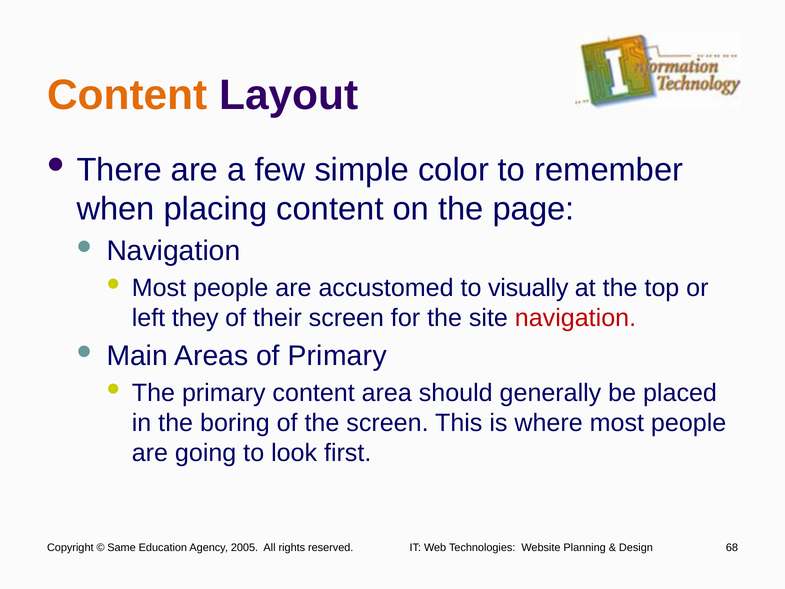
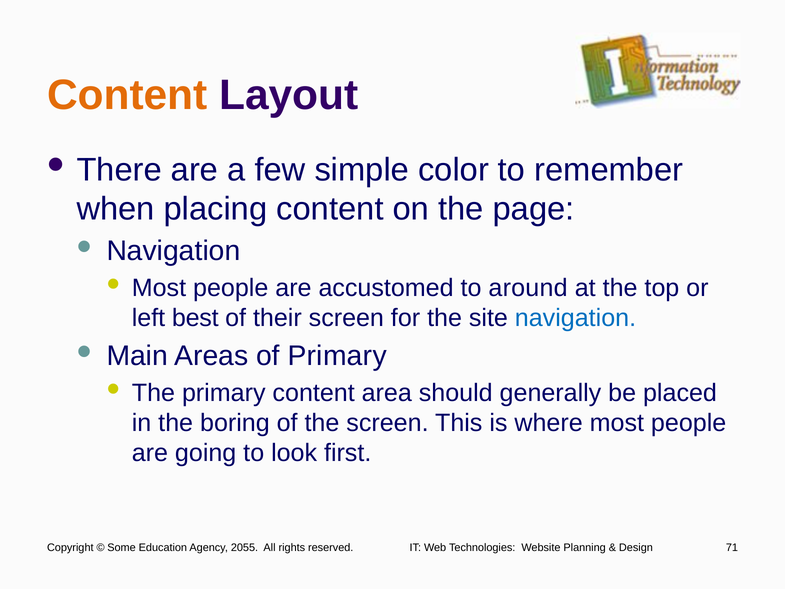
visually: visually -> around
they: they -> best
navigation at (575, 318) colour: red -> blue
Same: Same -> Some
2005: 2005 -> 2055
68: 68 -> 71
